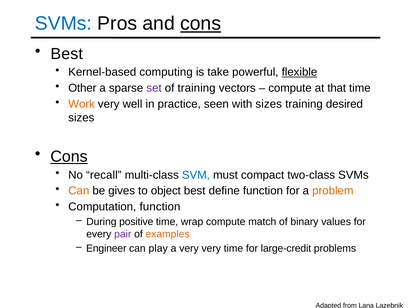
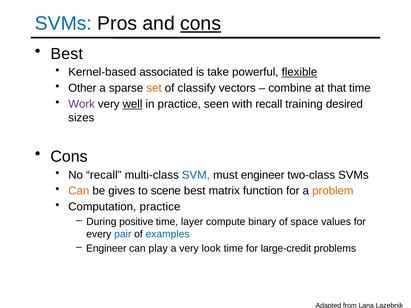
computing: computing -> associated
set colour: purple -> orange
of training: training -> classify
compute at (290, 88): compute -> combine
Work colour: orange -> purple
well underline: none -> present
with sizes: sizes -> recall
Cons at (69, 157) underline: present -> none
must compact: compact -> engineer
object: object -> scene
define: define -> matrix
Computation function: function -> practice
wrap: wrap -> layer
match: match -> binary
binary: binary -> space
pair colour: purple -> blue
examples colour: orange -> blue
very very: very -> look
